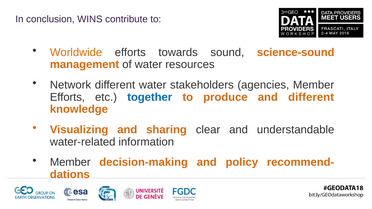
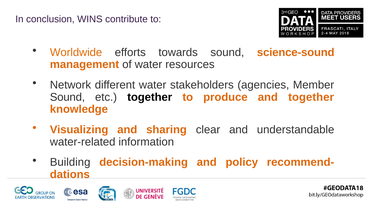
Efforts at (67, 97): Efforts -> Sound
together at (150, 97) colour: blue -> black
and different: different -> together
Member at (70, 162): Member -> Building
